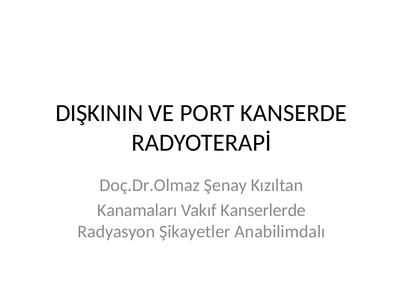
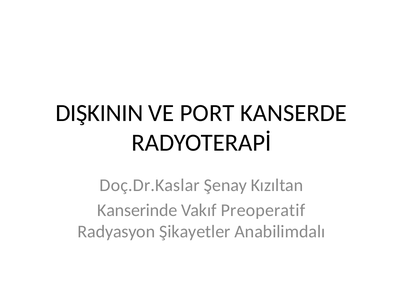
Doç.Dr.Olmaz: Doç.Dr.Olmaz -> Doç.Dr.Kaslar
Kanamaları: Kanamaları -> Kanserinde
Kanserlerde: Kanserlerde -> Preoperatif
